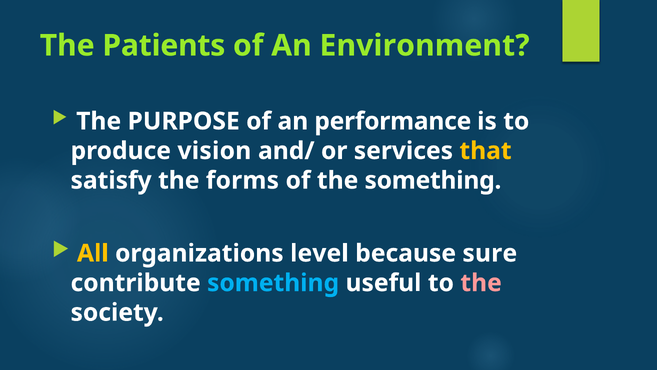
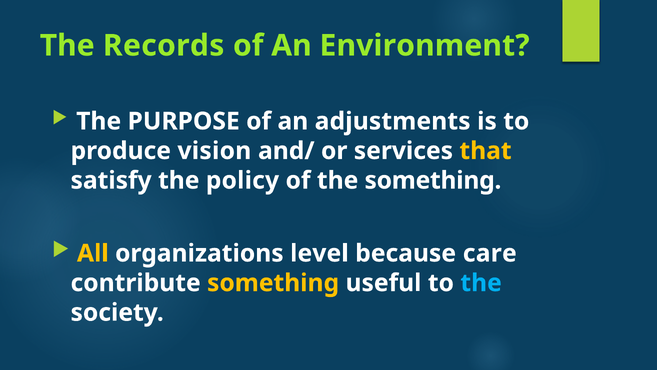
Patients: Patients -> Records
performance: performance -> adjustments
forms: forms -> policy
sure: sure -> care
something at (273, 283) colour: light blue -> yellow
the at (481, 283) colour: pink -> light blue
